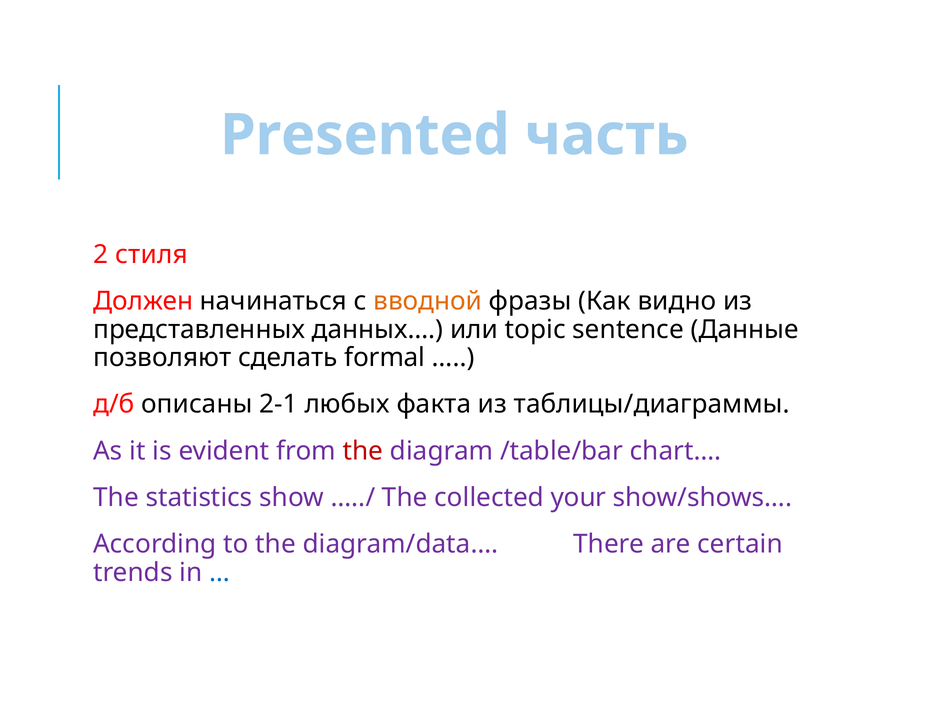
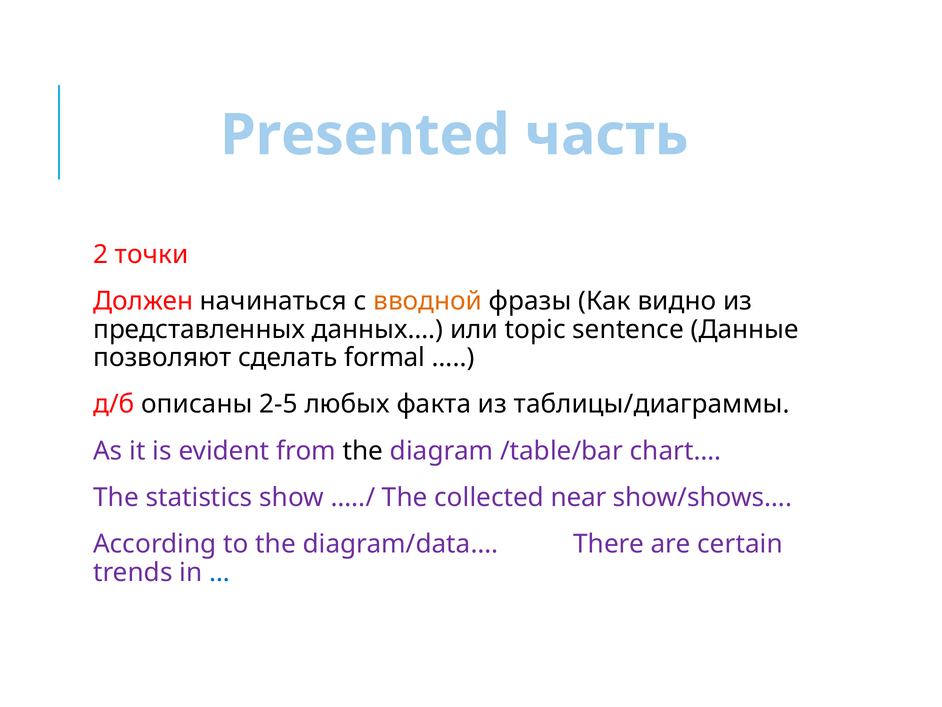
стиля: стиля -> точки
2-1: 2-1 -> 2-5
the at (363, 451) colour: red -> black
your: your -> near
